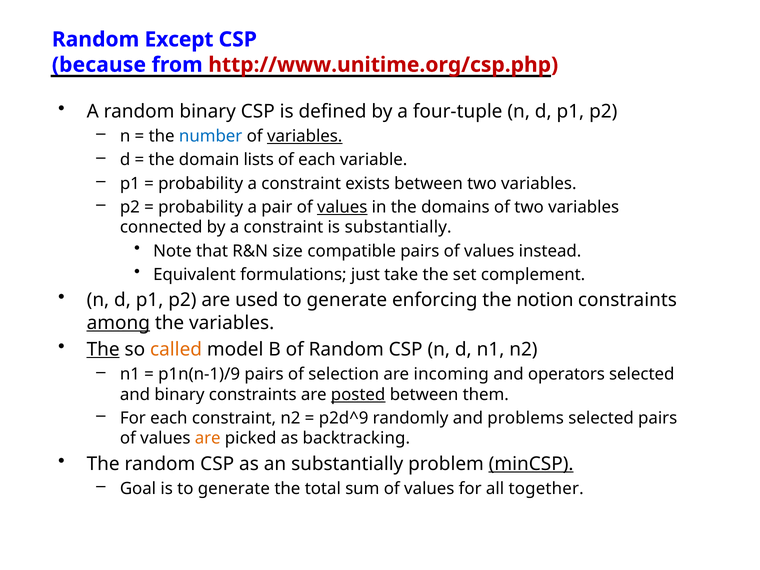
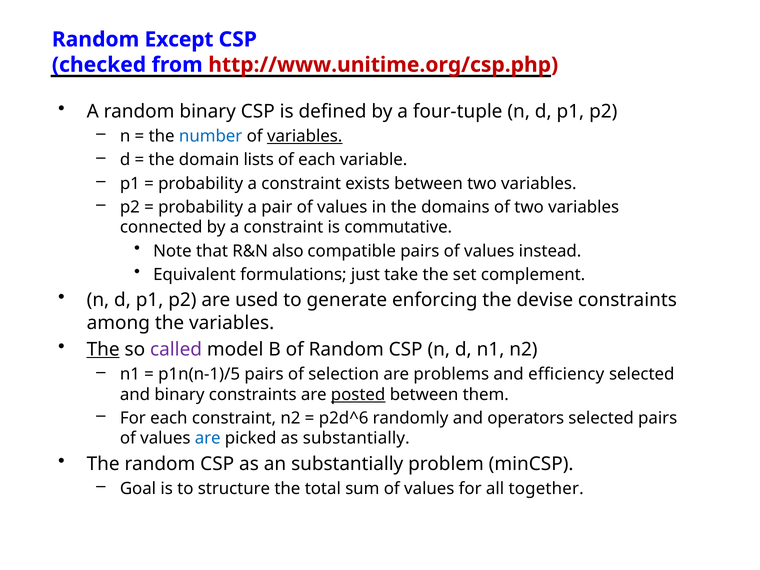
because: because -> checked
values at (342, 207) underline: present -> none
is substantially: substantially -> commutative
size: size -> also
notion: notion -> devise
among underline: present -> none
called colour: orange -> purple
p1n(n-1)/9: p1n(n-1)/9 -> p1n(n-1)/5
incoming: incoming -> problems
operators: operators -> efficiency
p2d^9: p2d^9 -> p2d^6
problems: problems -> operators
are at (208, 438) colour: orange -> blue
as backtracking: backtracking -> substantially
minCSP underline: present -> none
is to generate: generate -> structure
